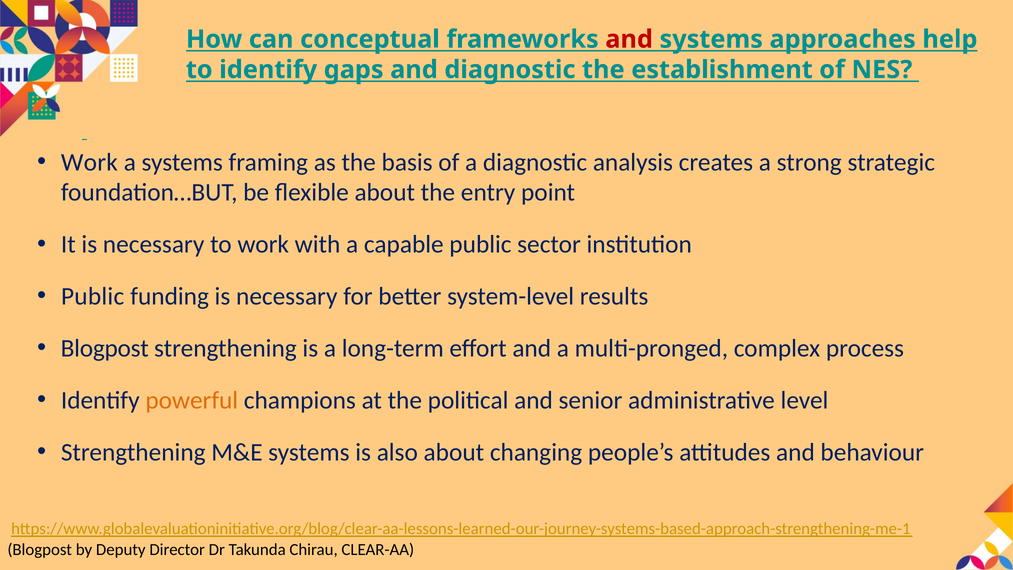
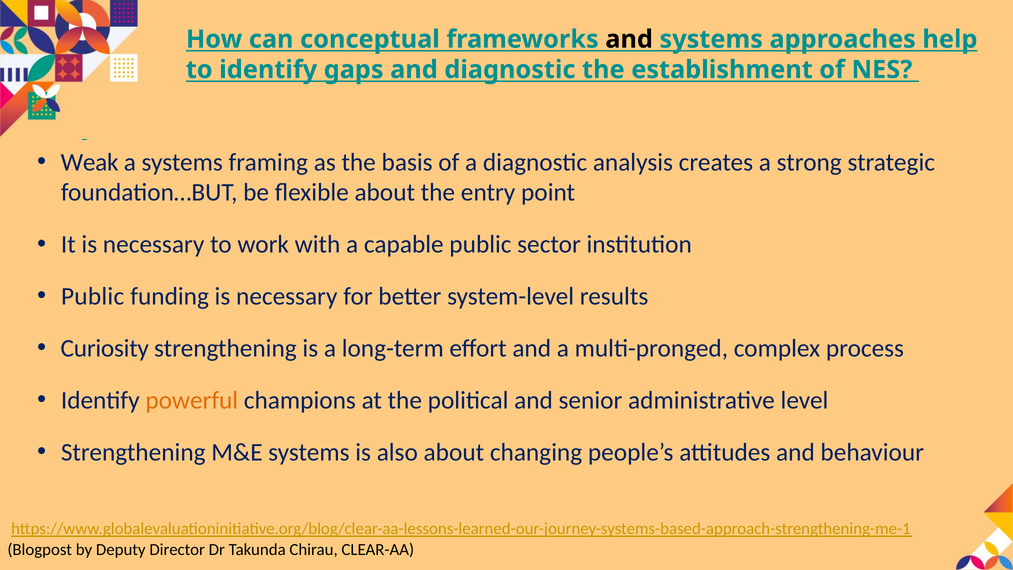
and at (629, 39) colour: red -> black
Work at (89, 162): Work -> Weak
Blogpost at (105, 348): Blogpost -> Curiosity
